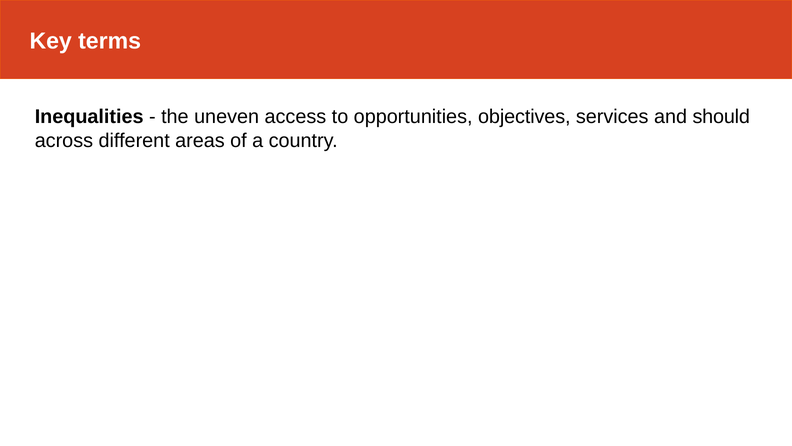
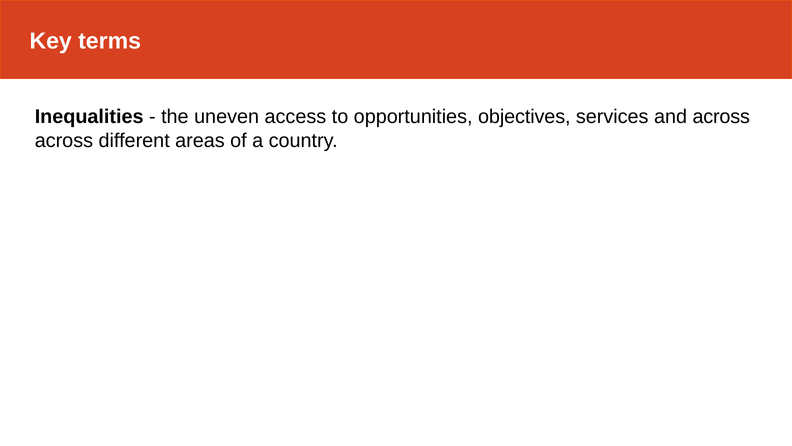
and should: should -> across
